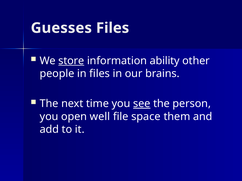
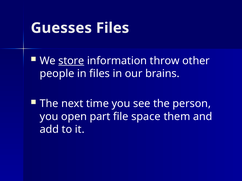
ability: ability -> throw
see underline: present -> none
well: well -> part
